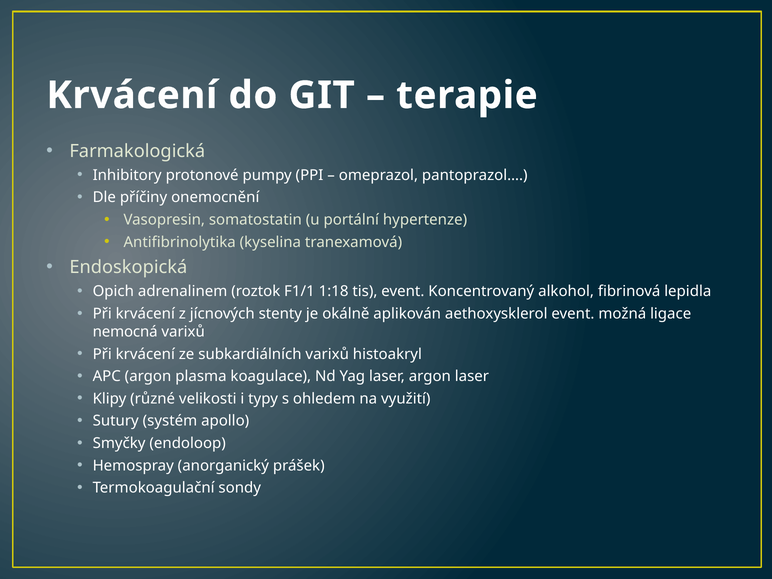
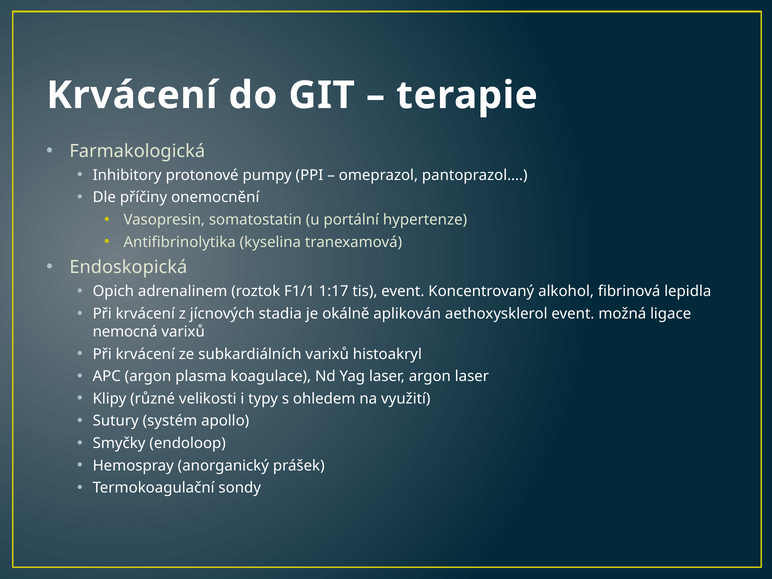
1:18: 1:18 -> 1:17
stenty: stenty -> stadia
